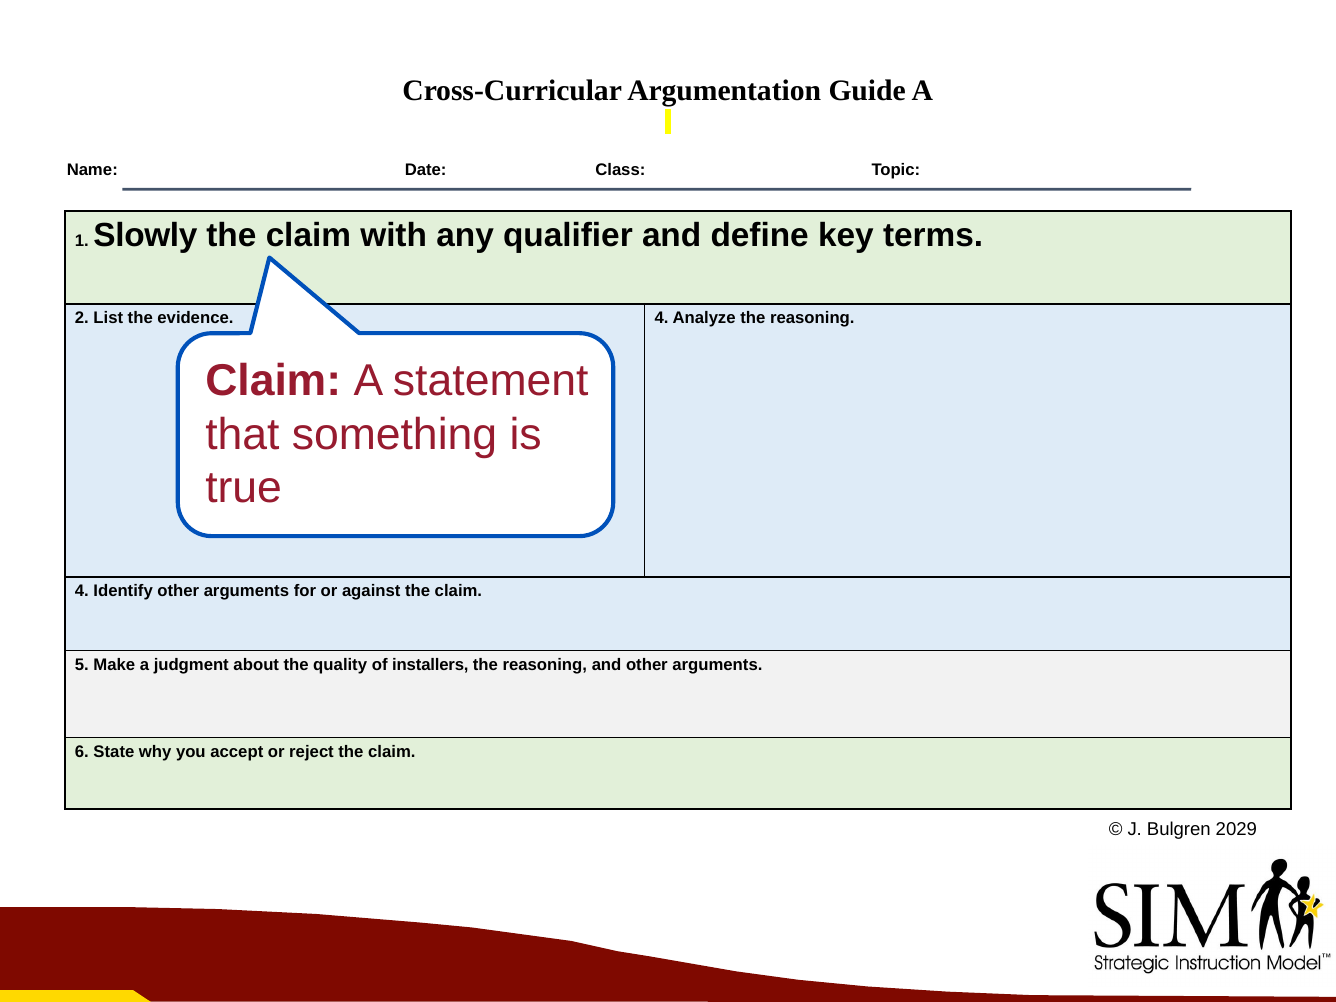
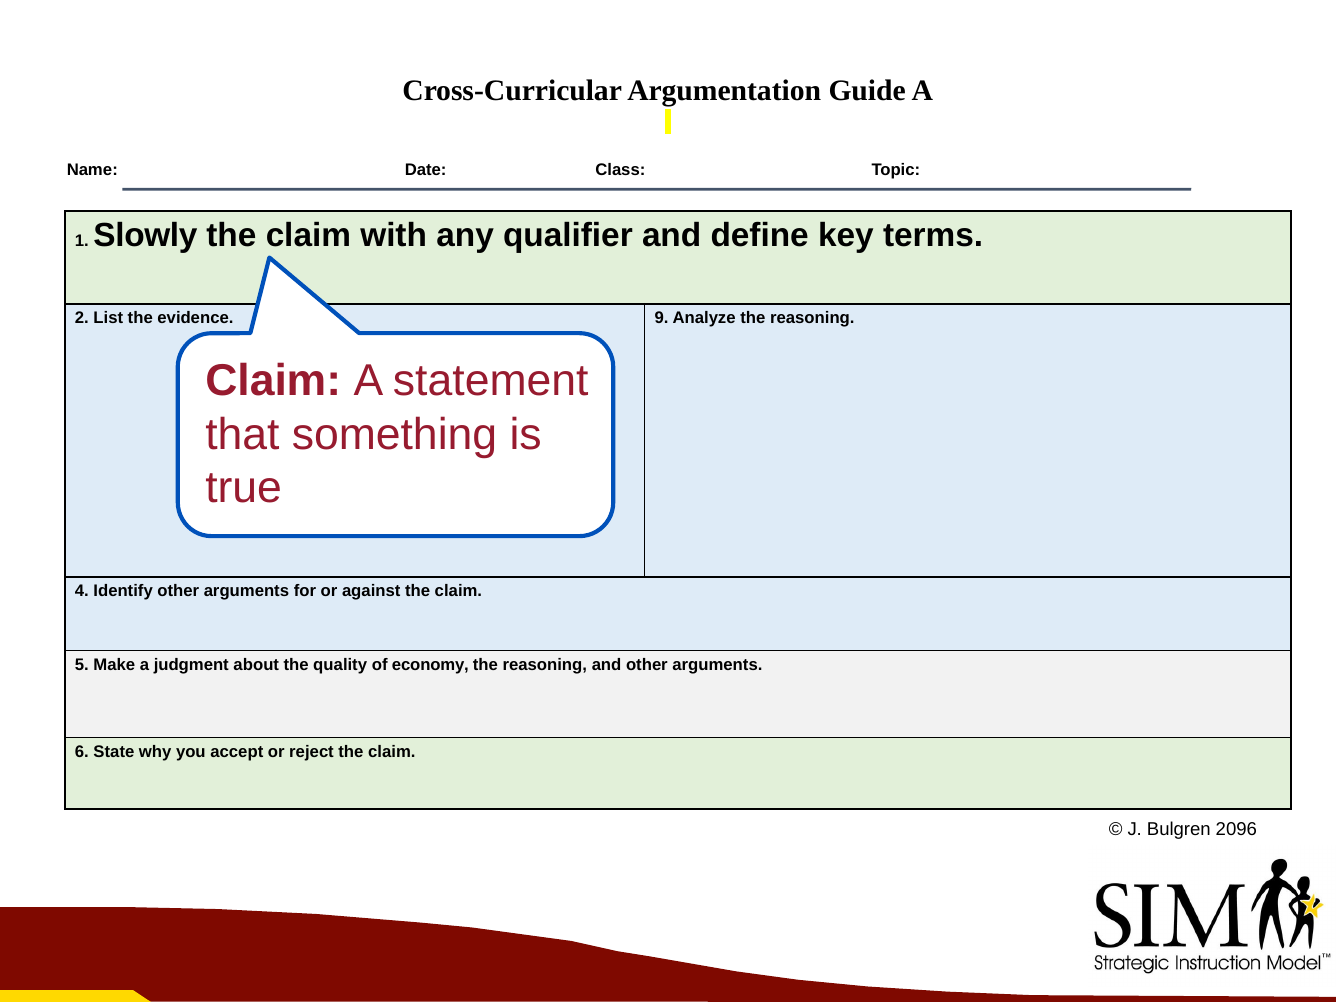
4 at (662, 318): 4 -> 9
installers: installers -> economy
2029: 2029 -> 2096
